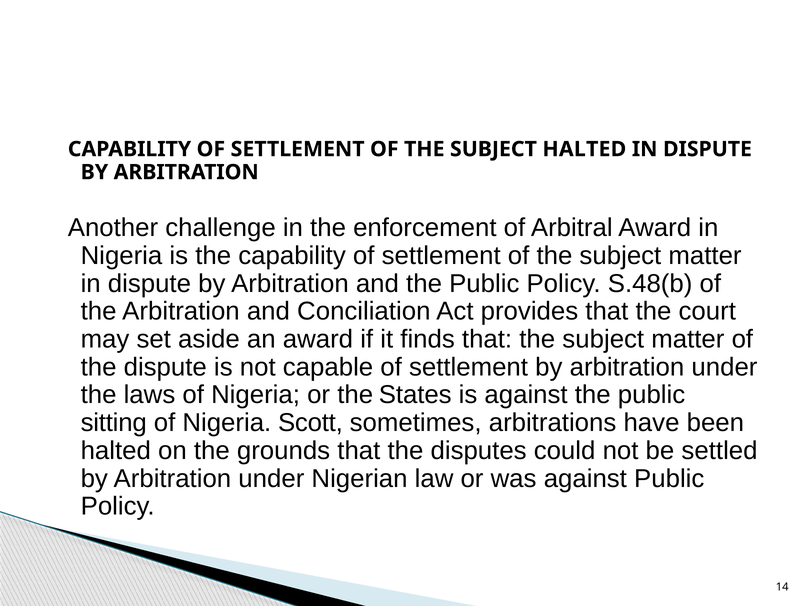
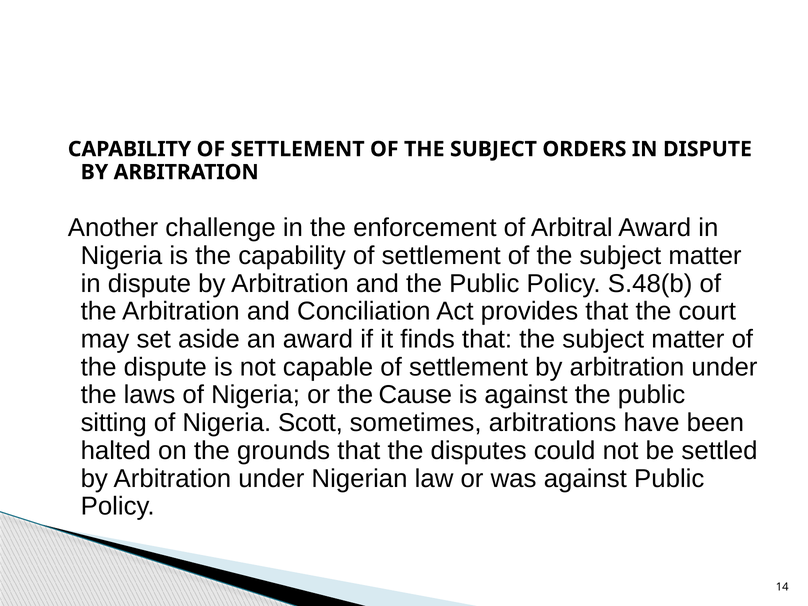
SUBJECT HALTED: HALTED -> ORDERS
States: States -> Cause
